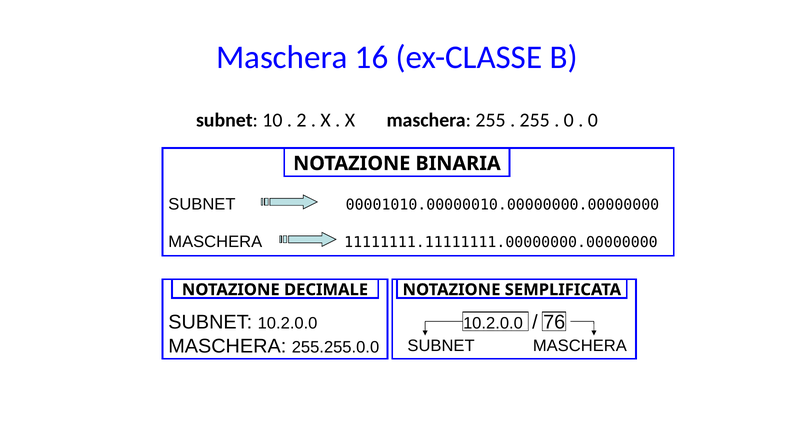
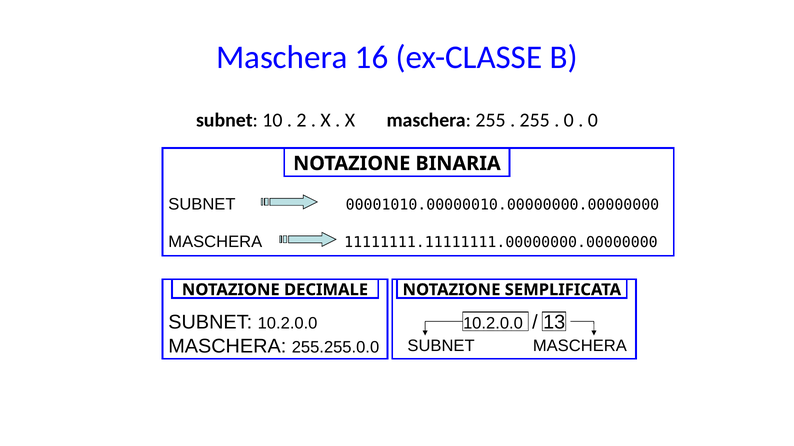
76: 76 -> 13
